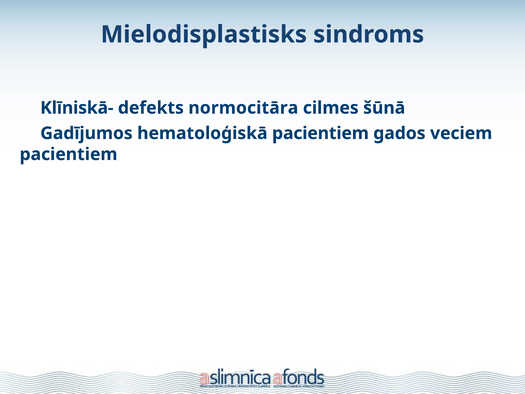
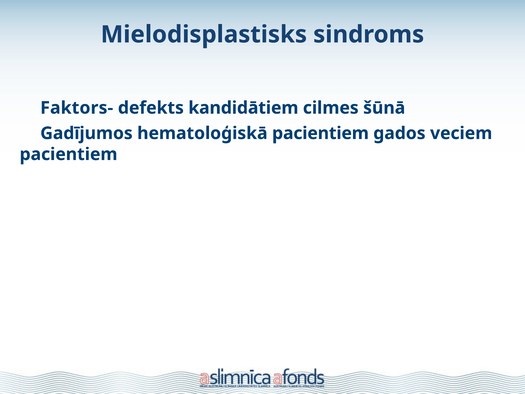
Klīniskā-: Klīniskā- -> Faktors-
normocitāra: normocitāra -> kandidātiem
